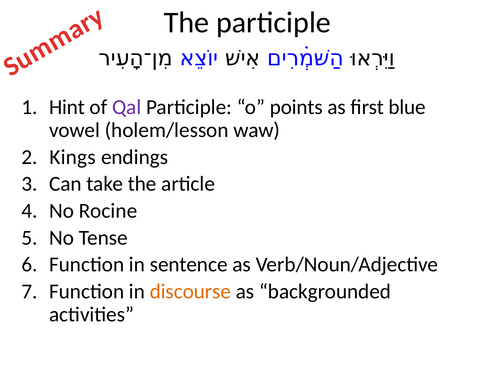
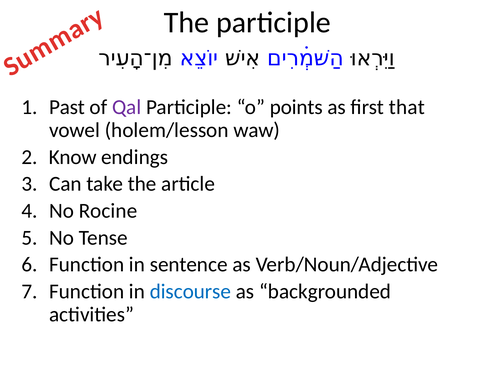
Hint: Hint -> Past
blue: blue -> that
Kings: Kings -> Know
discourse colour: orange -> blue
